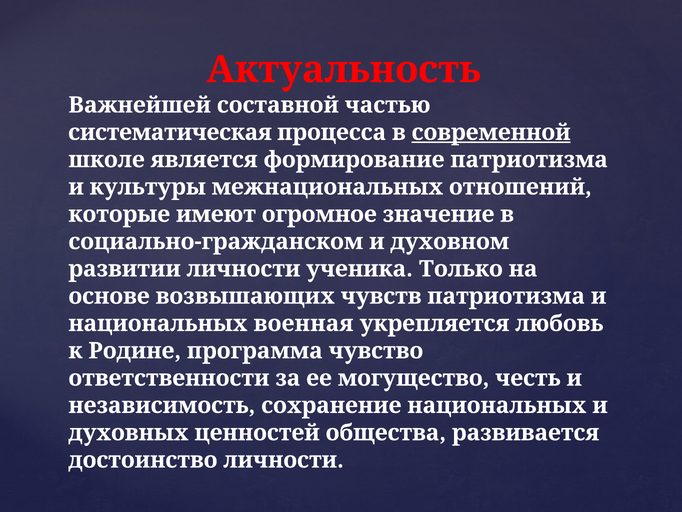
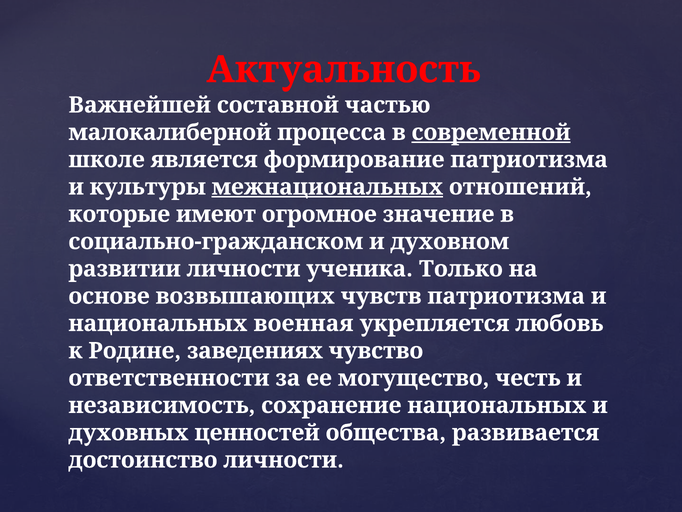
систематическая: систематическая -> малокалиберной
межнациональных underline: none -> present
программа: программа -> заведениях
